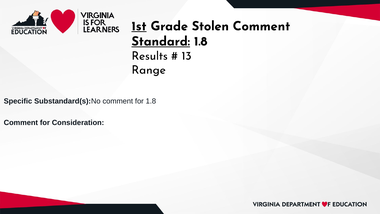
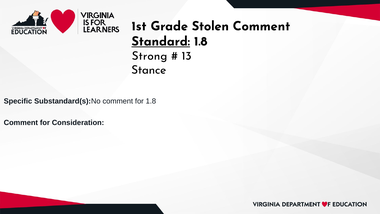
1st underline: present -> none
Results: Results -> Strong
Range: Range -> Stance
